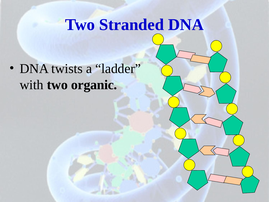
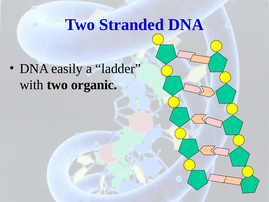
twists: twists -> easily
